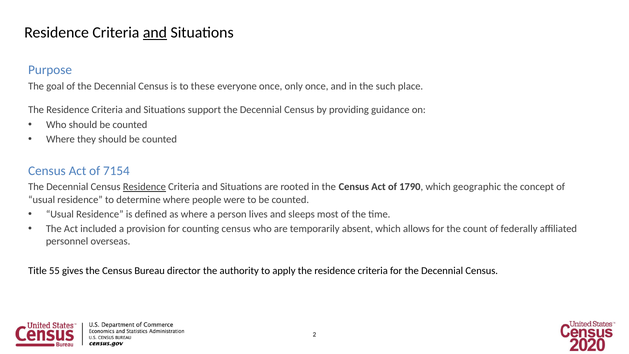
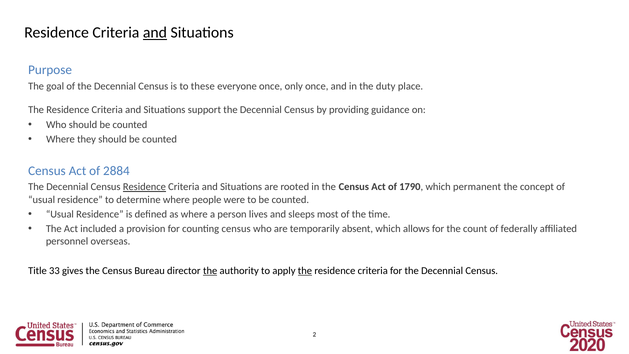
such: such -> duty
7154: 7154 -> 2884
geographic: geographic -> permanent
55: 55 -> 33
the at (210, 271) underline: none -> present
the at (305, 271) underline: none -> present
